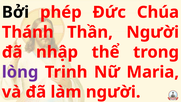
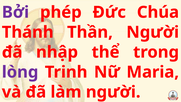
Bởi colour: black -> purple
